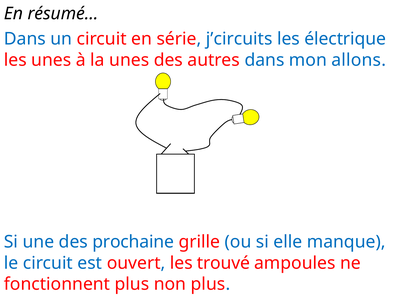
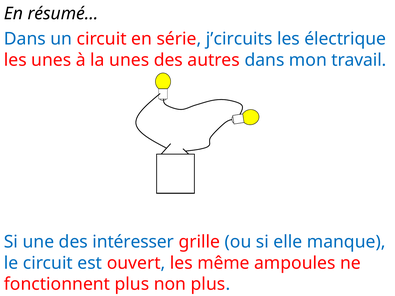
allons: allons -> travail
prochaine: prochaine -> intéresser
trouvé: trouvé -> même
